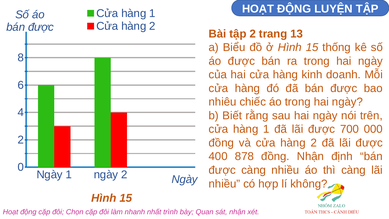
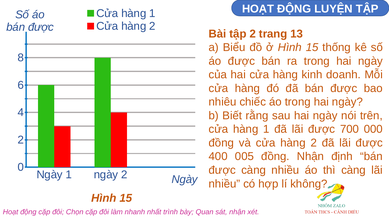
878: 878 -> 005
